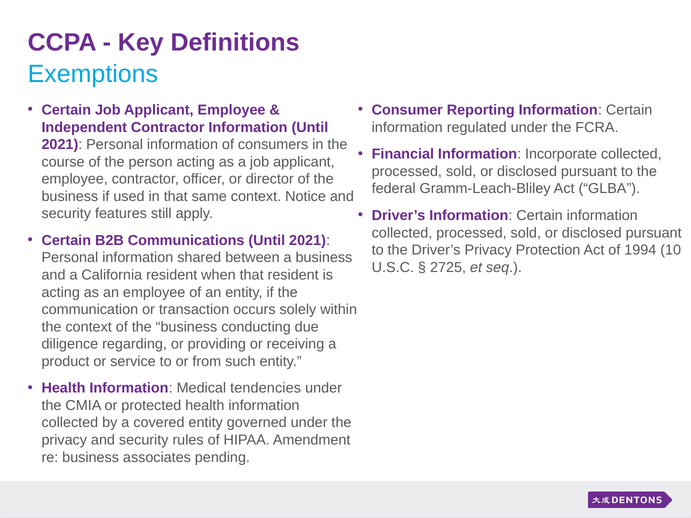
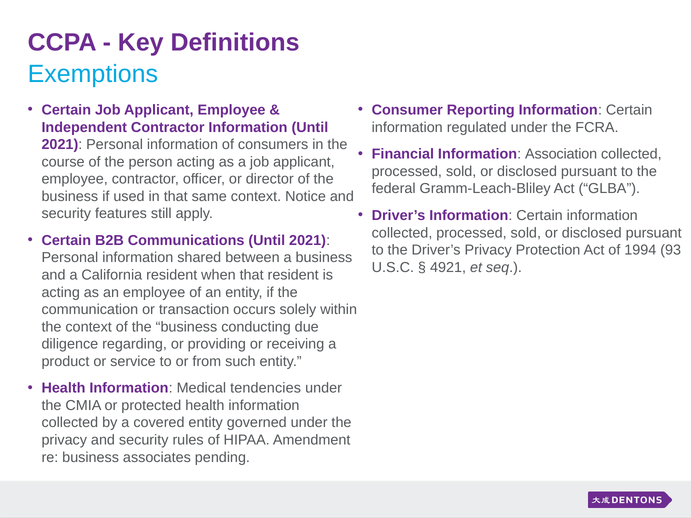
Incorporate: Incorporate -> Association
10: 10 -> 93
2725: 2725 -> 4921
